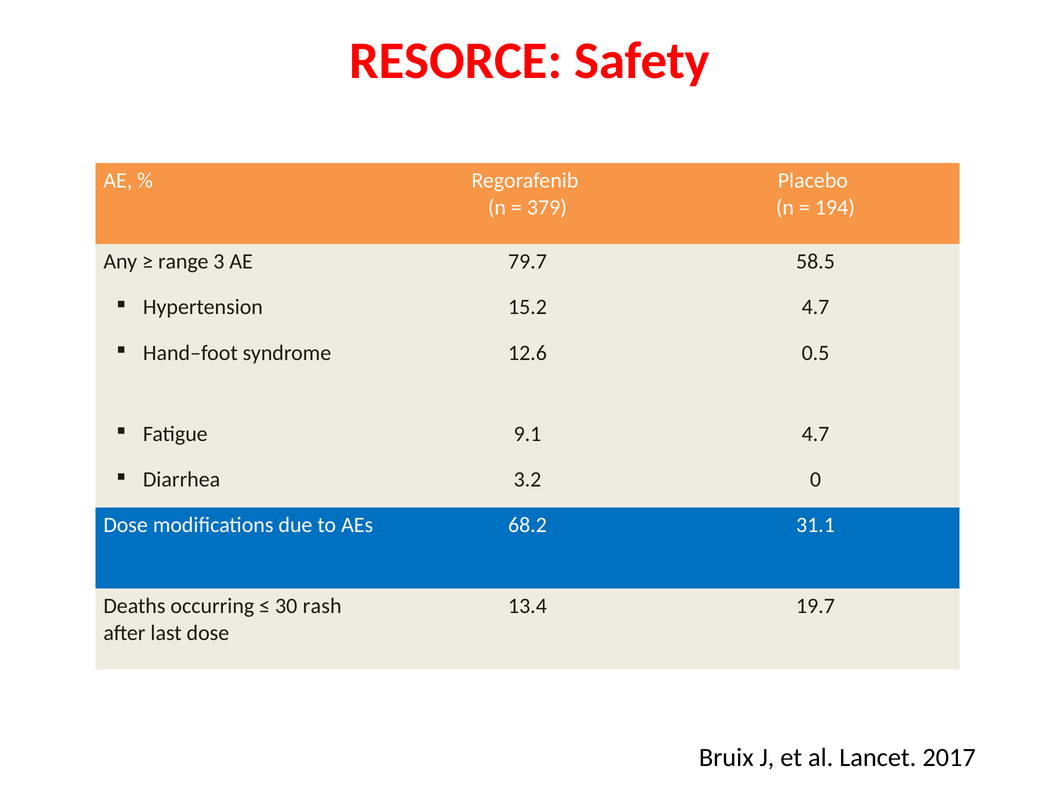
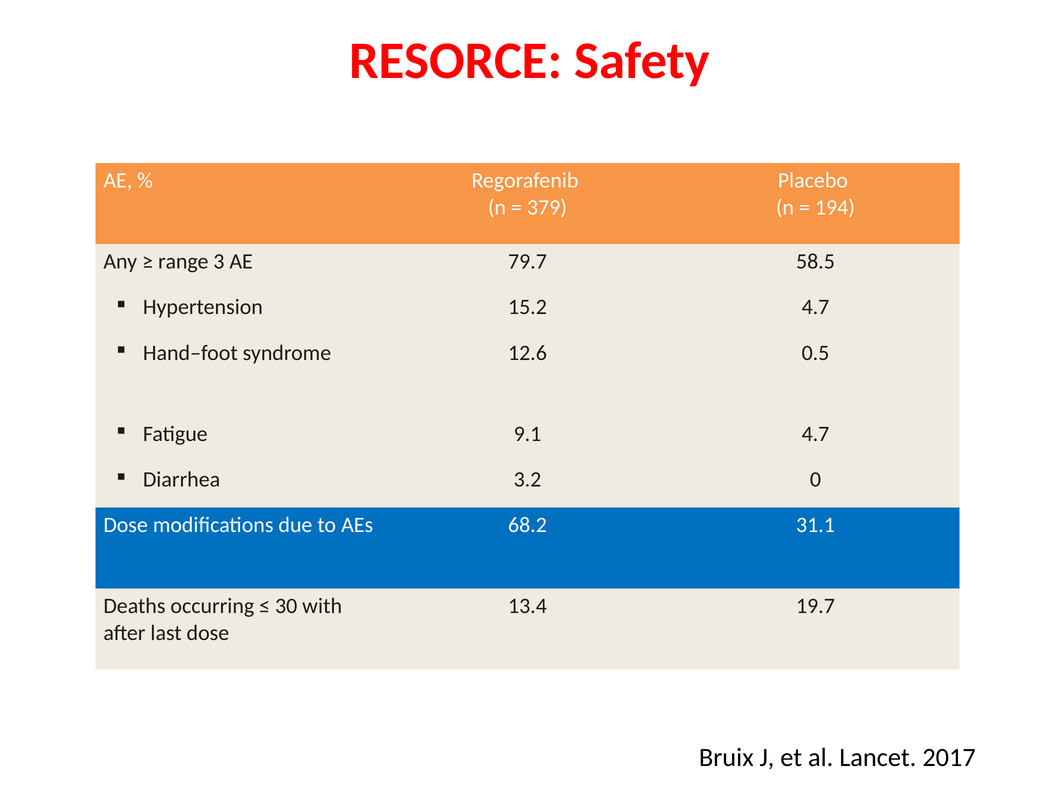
rash: rash -> with
